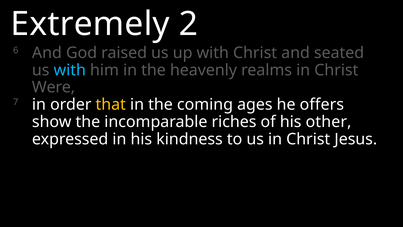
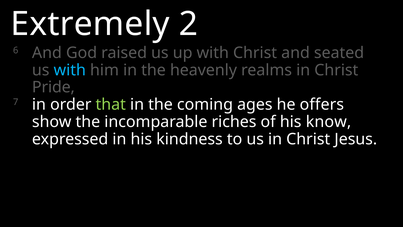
Were: Were -> Pride
that colour: yellow -> light green
other: other -> know
